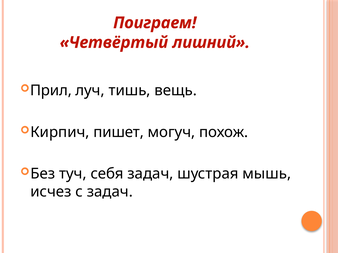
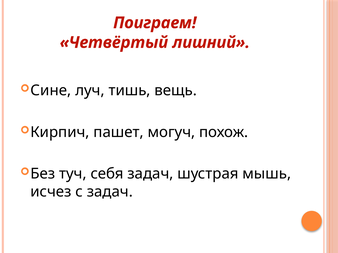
Прил: Прил -> Сине
пишет: пишет -> пашет
